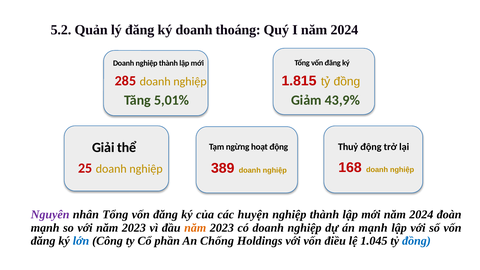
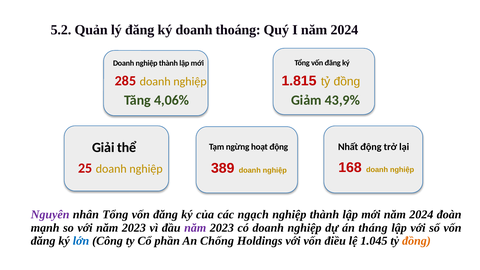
5,01%: 5,01% -> 4,06%
Thuỷ: Thuỷ -> Nhất
huyện: huyện -> ngạch
năm at (195, 228) colour: orange -> purple
án mạnh: mạnh -> tháng
đồng at (416, 241) colour: blue -> orange
